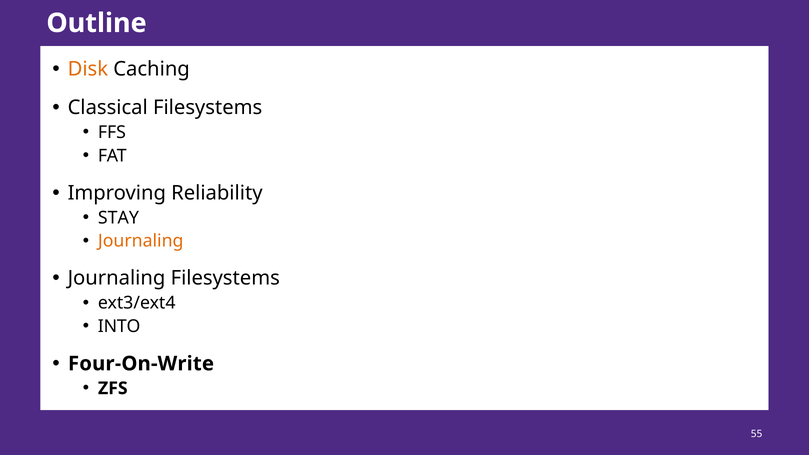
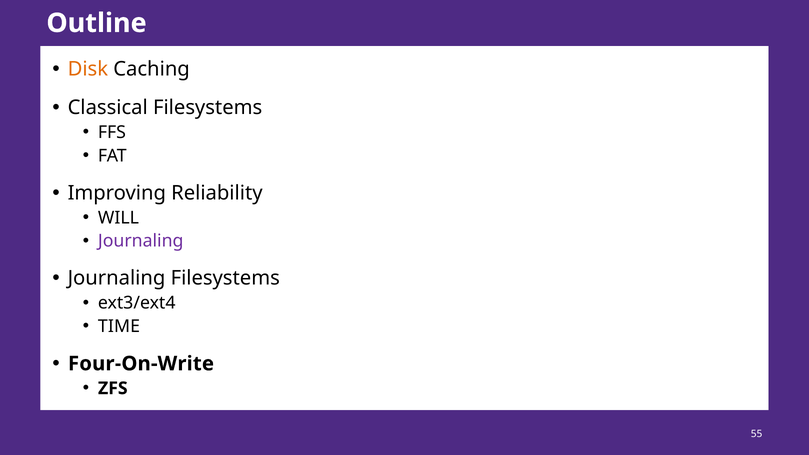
STAY: STAY -> WILL
Journaling at (141, 241) colour: orange -> purple
INTO: INTO -> TIME
